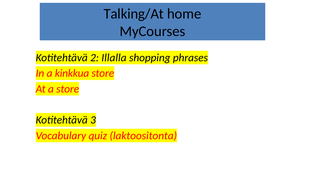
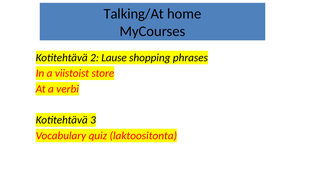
Illalla: Illalla -> Lause
kinkkua: kinkkua -> viistoist
a store: store -> verbi
